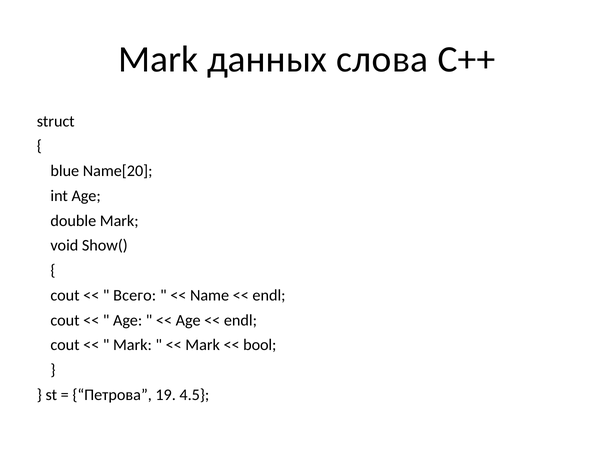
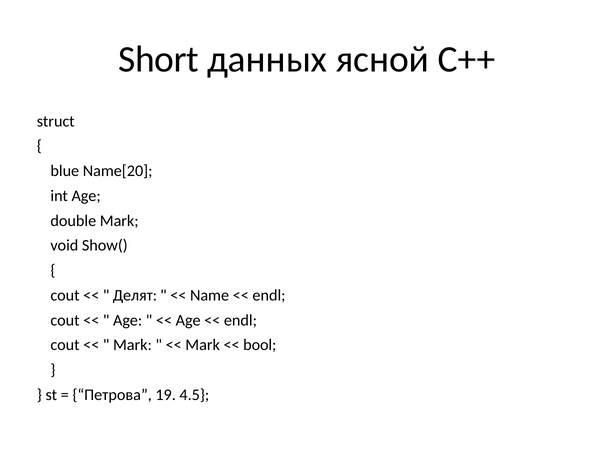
Mark at (158, 59): Mark -> Short
слова: слова -> ясной
Всего: Всего -> Делят
